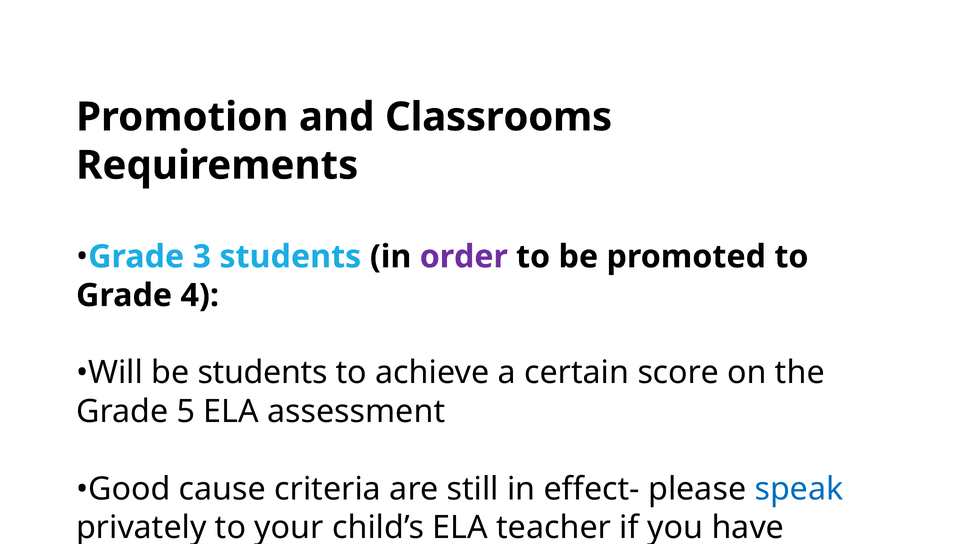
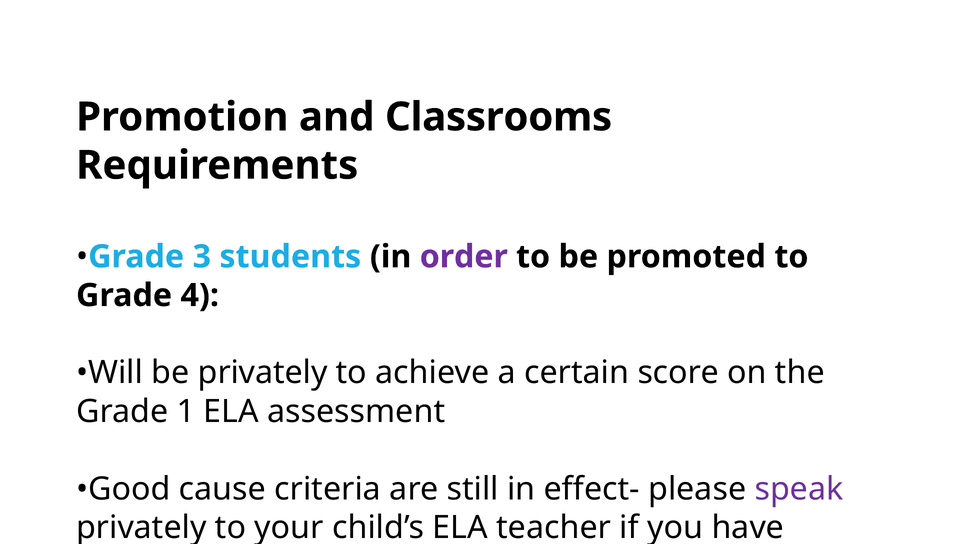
be students: students -> privately
5: 5 -> 1
speak colour: blue -> purple
